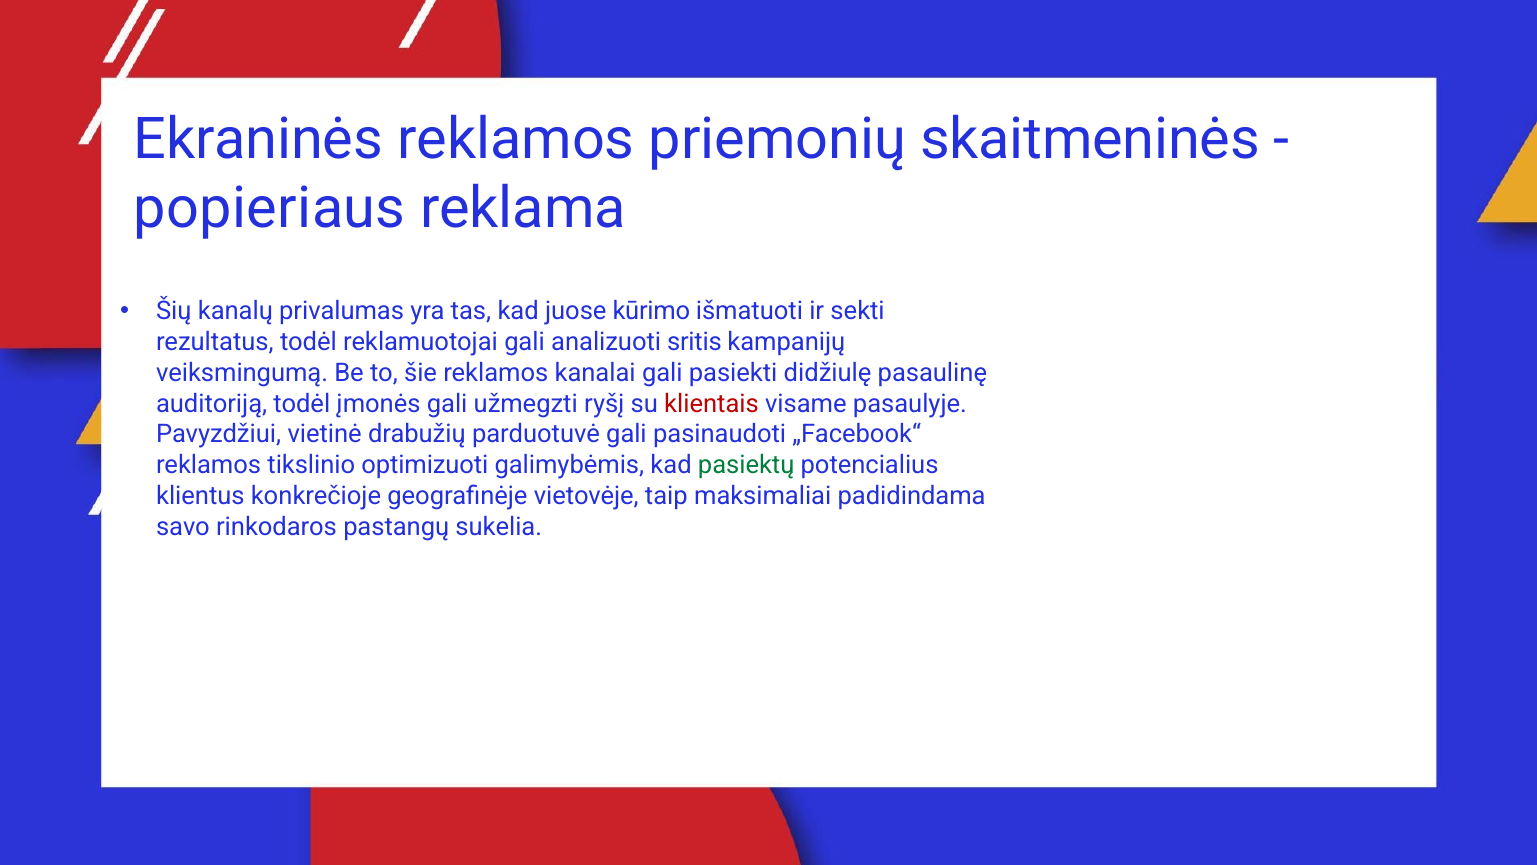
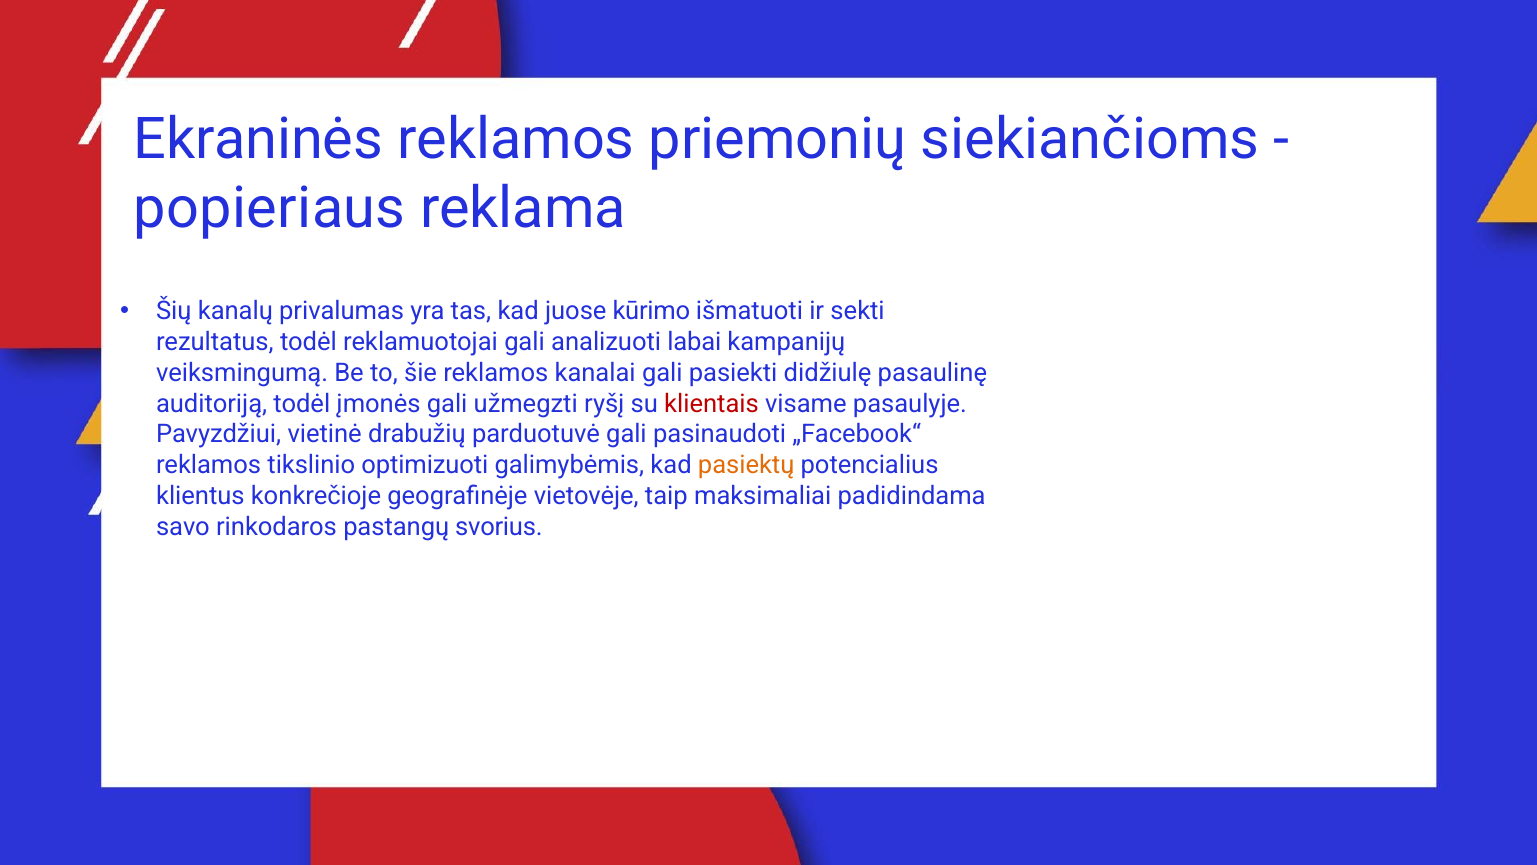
skaitmeninės: skaitmeninės -> siekiančioms
sritis: sritis -> labai
pasiektų colour: green -> orange
sukelia: sukelia -> svorius
